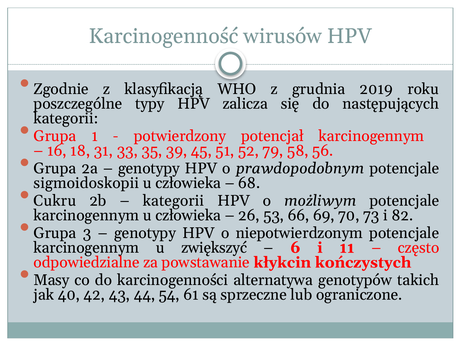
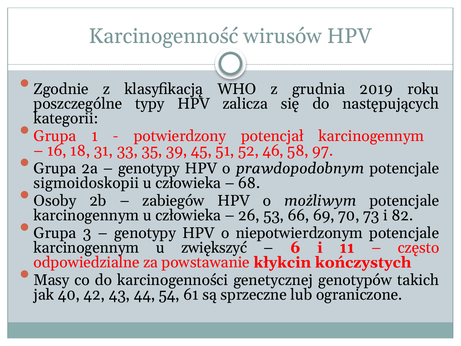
79: 79 -> 46
56: 56 -> 97
Cukru: Cukru -> Osoby
kategorii at (173, 201): kategorii -> zabiegów
alternatywa: alternatywa -> genetycznej
